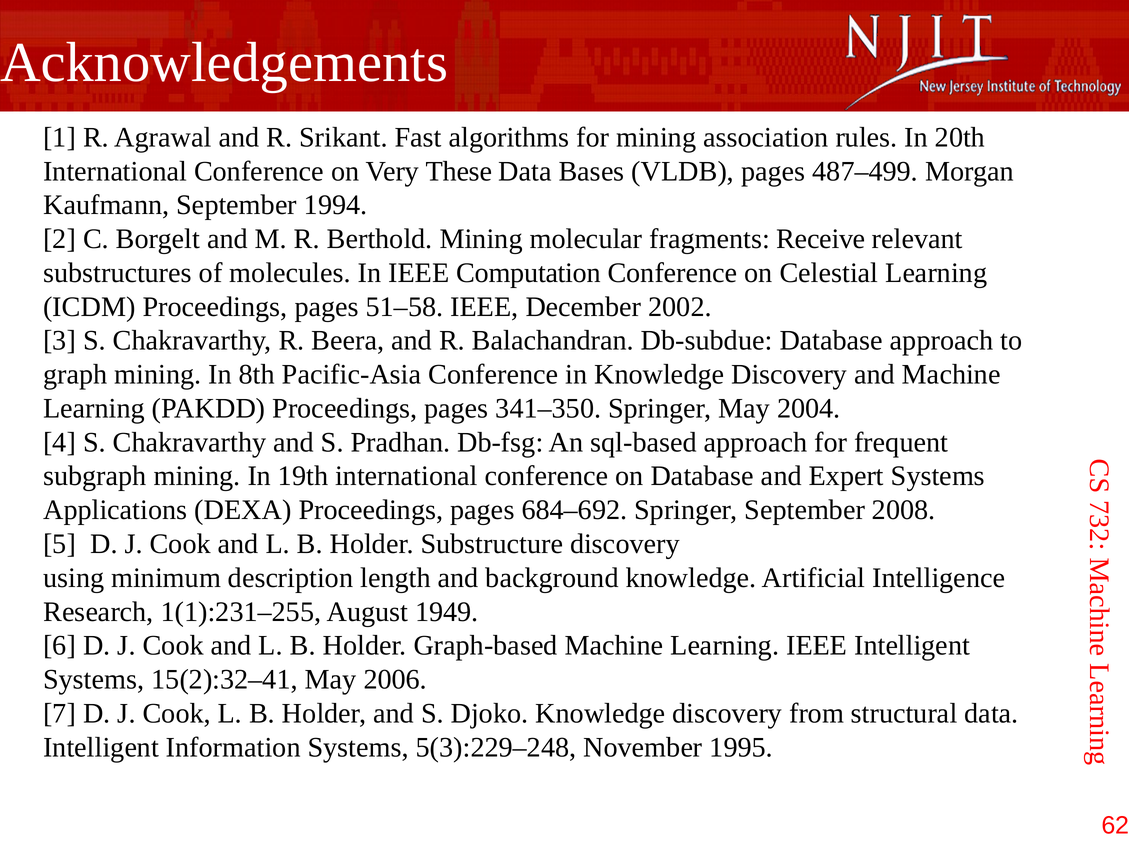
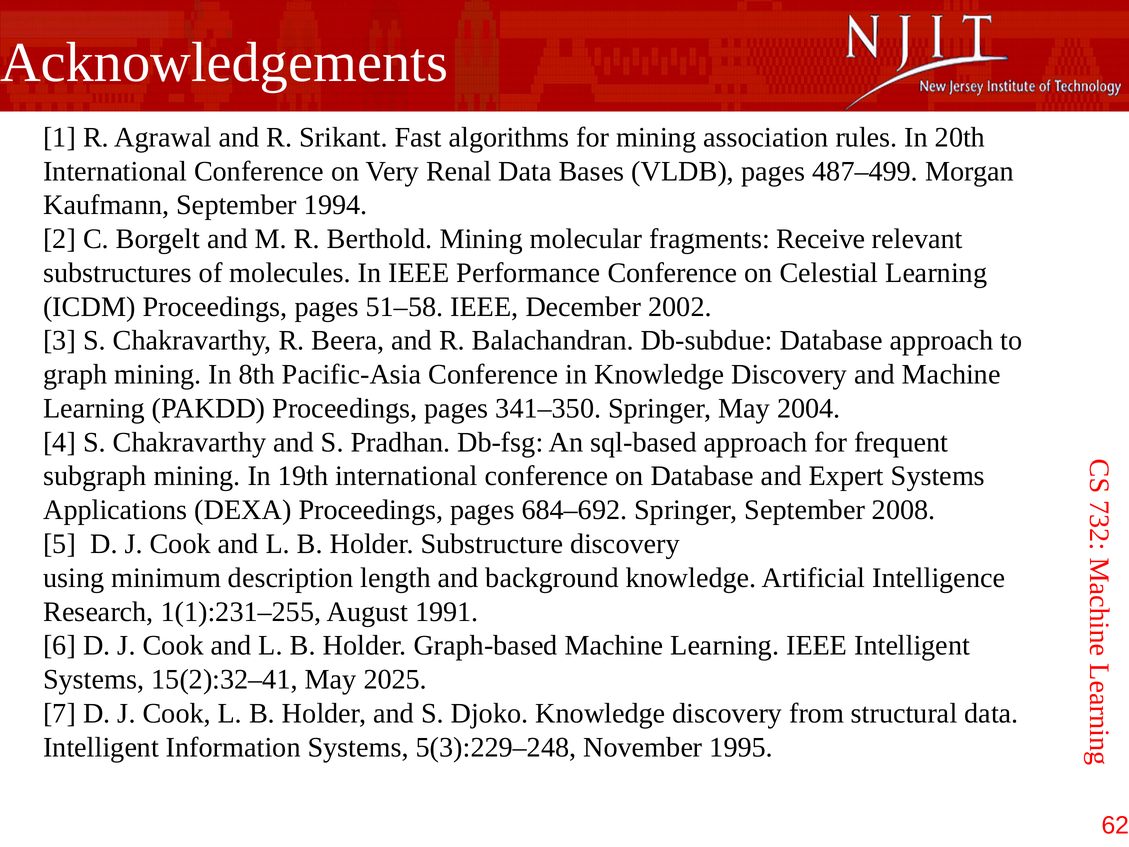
These: These -> Renal
Computation: Computation -> Performance
1949: 1949 -> 1991
2006: 2006 -> 2025
